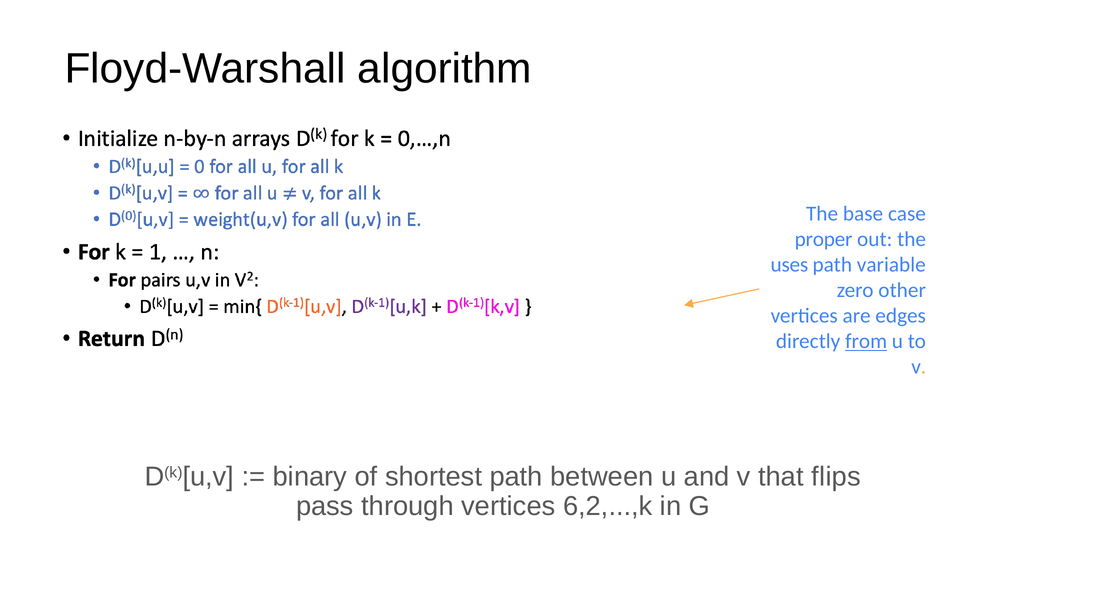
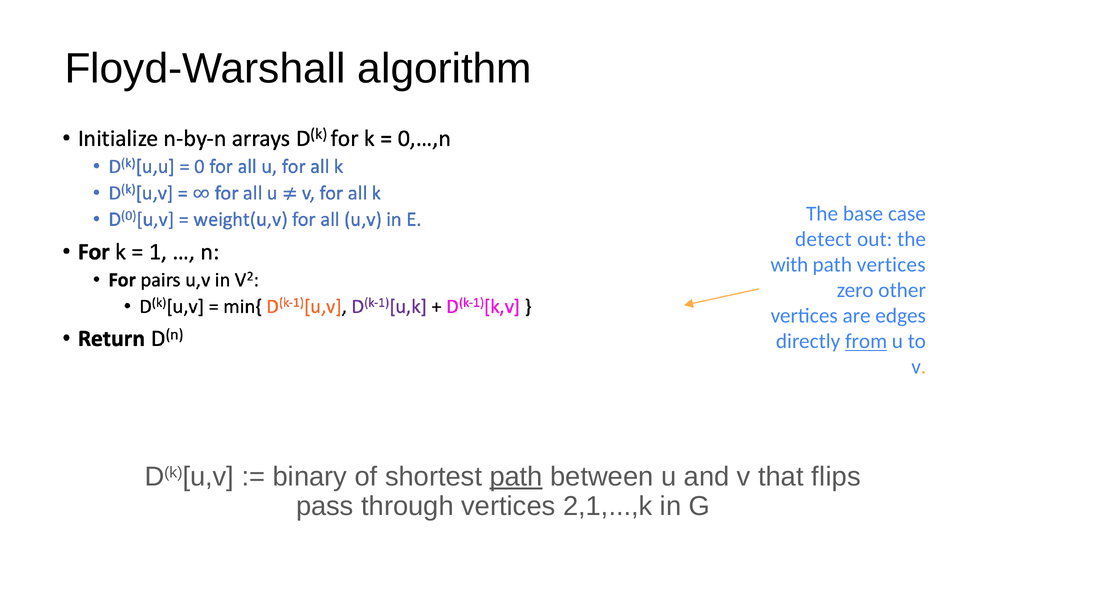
proper: proper -> detect
uses: uses -> with
path variable: variable -> vertices
path at (516, 477) underline: none -> present
6,2,...,k: 6,2,...,k -> 2,1,...,k
